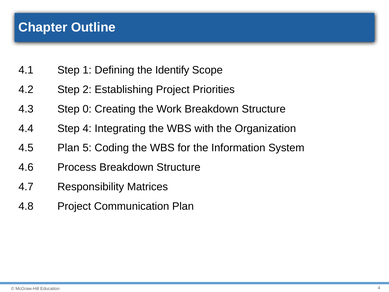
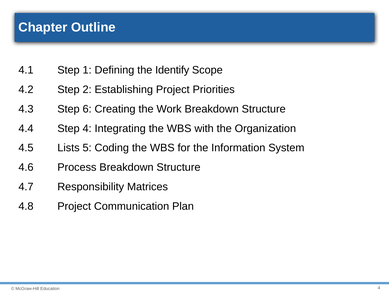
0: 0 -> 6
4.5 Plan: Plan -> Lists
